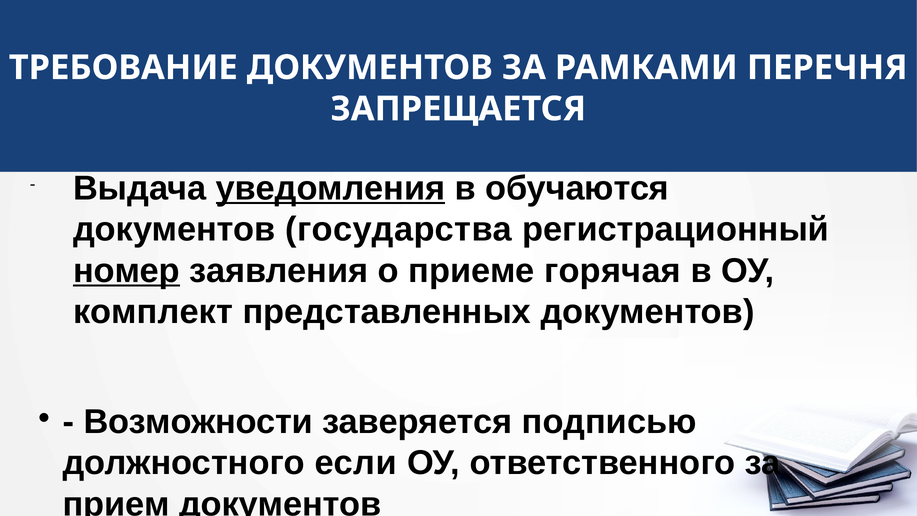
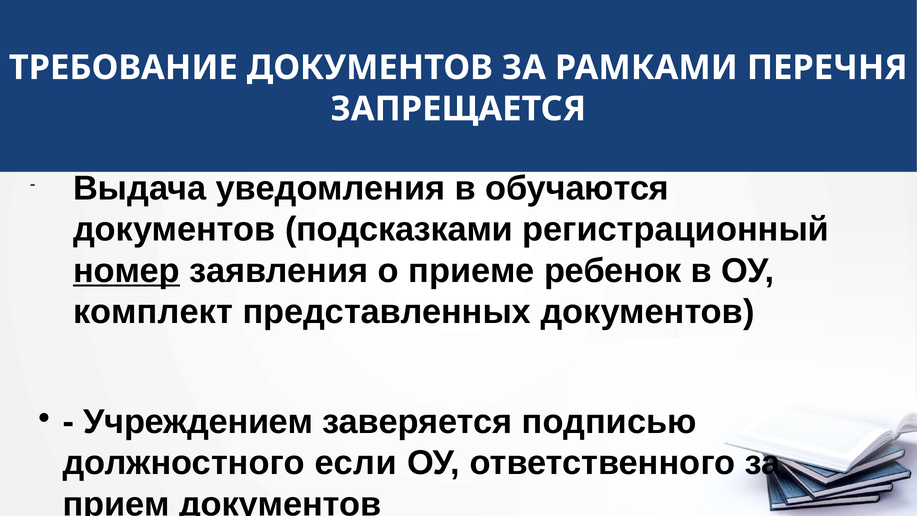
уведомления underline: present -> none
государства: государства -> подсказками
горячая: горячая -> ребенок
Возможности: Возможности -> Учреждением
